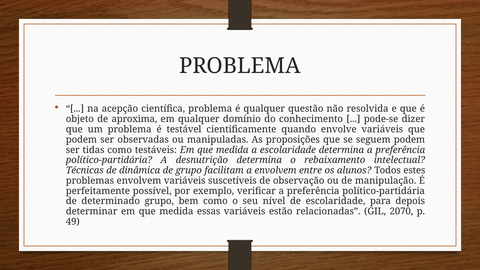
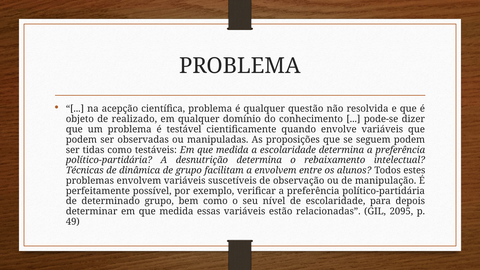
aproxima: aproxima -> realizado
2070: 2070 -> 2095
